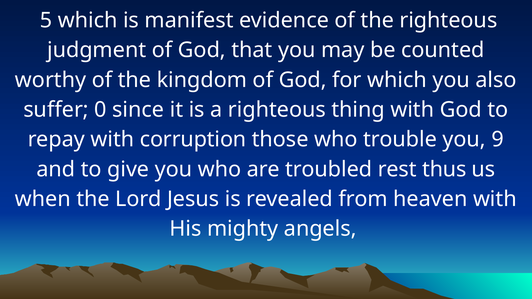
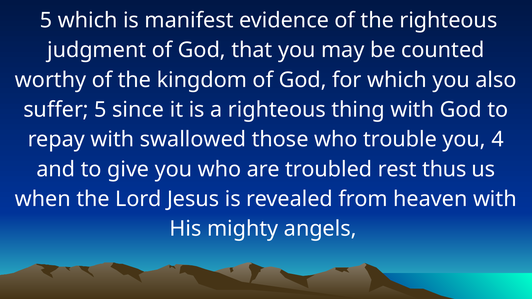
suffer 0: 0 -> 5
corruption: corruption -> swallowed
9: 9 -> 4
